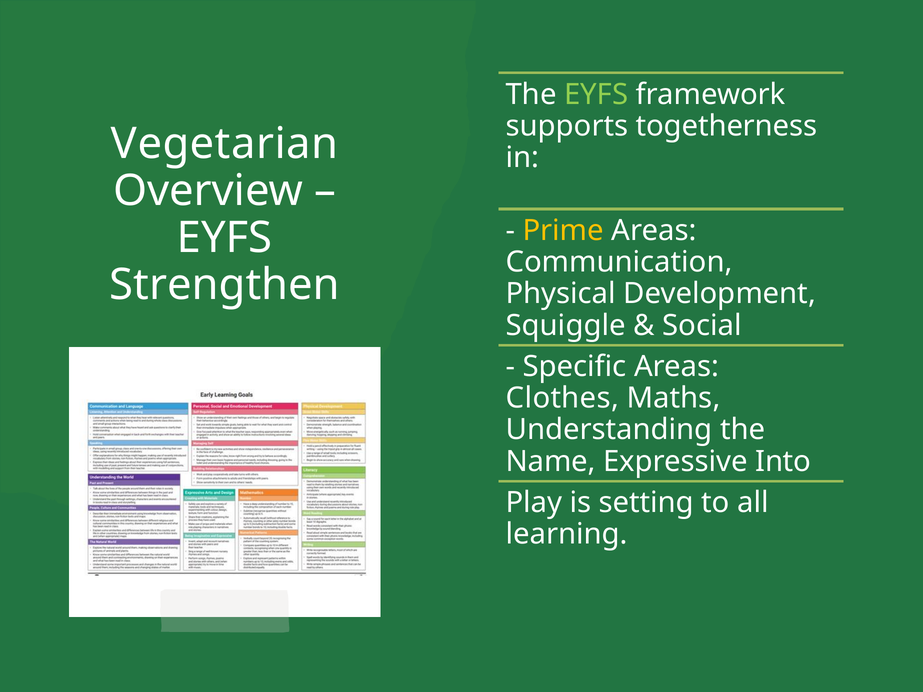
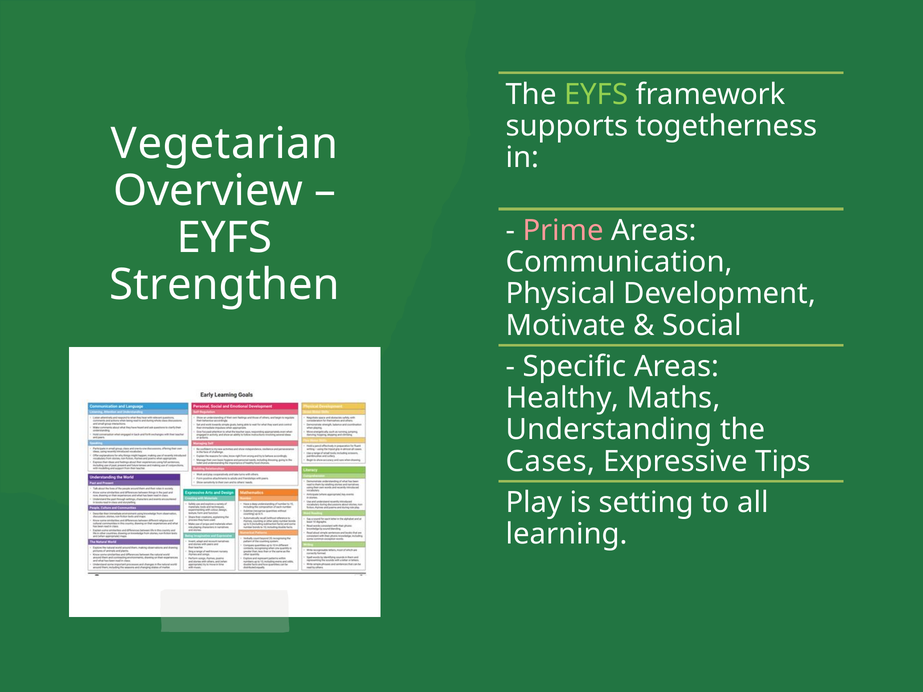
Prime colour: yellow -> pink
Squiggle: Squiggle -> Motivate
Clothes: Clothes -> Healthy
Name: Name -> Cases
Into: Into -> Tips
